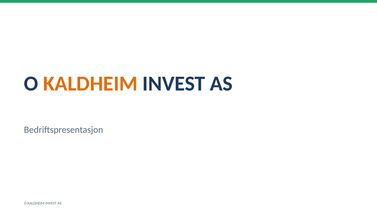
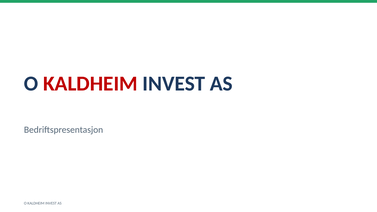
KALDHEIM at (90, 84) colour: orange -> red
